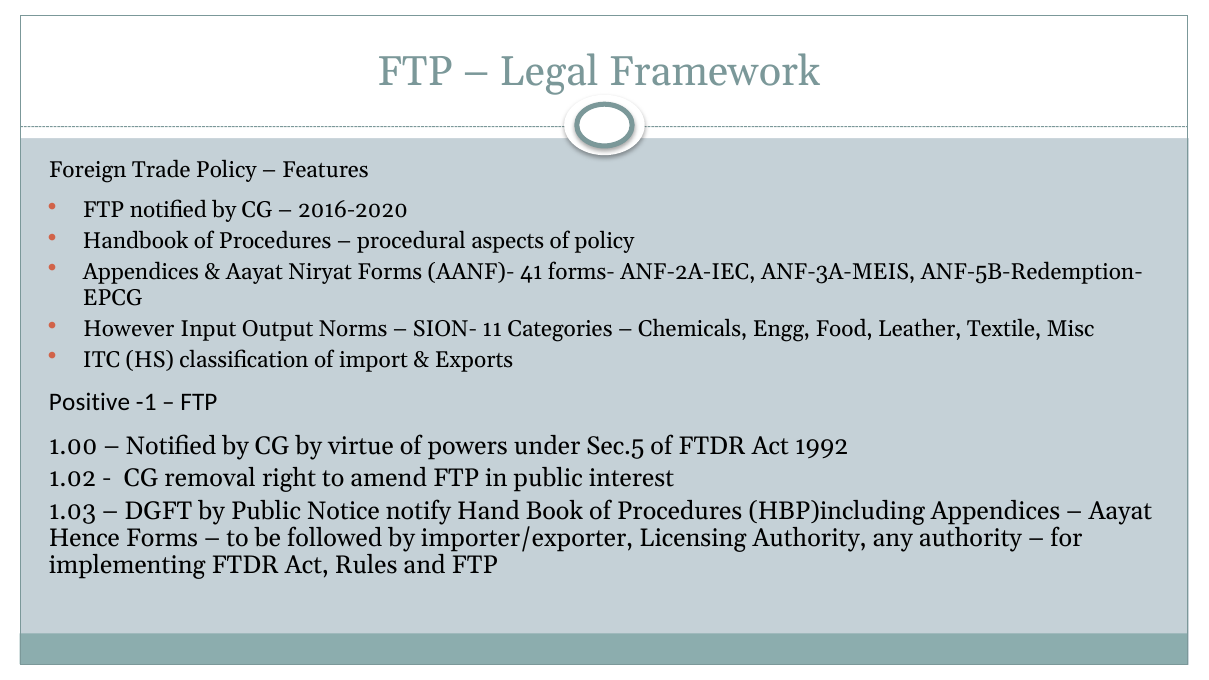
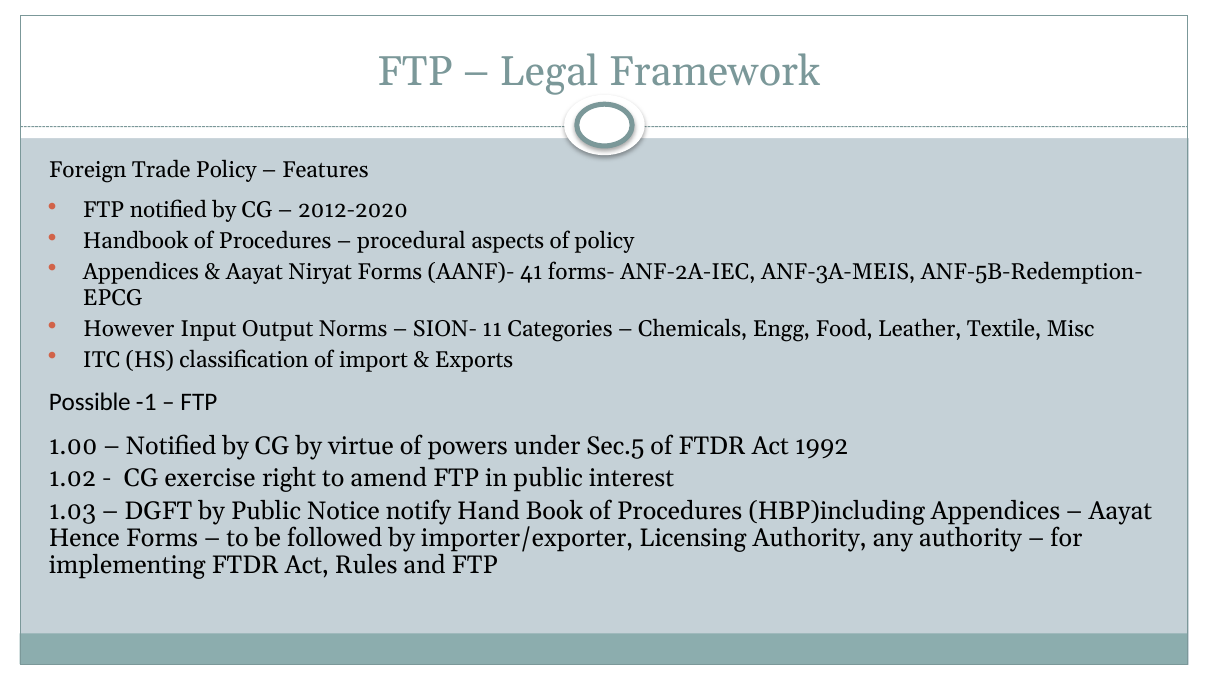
2016-2020: 2016-2020 -> 2012-2020
Positive: Positive -> Possible
removal: removal -> exercise
